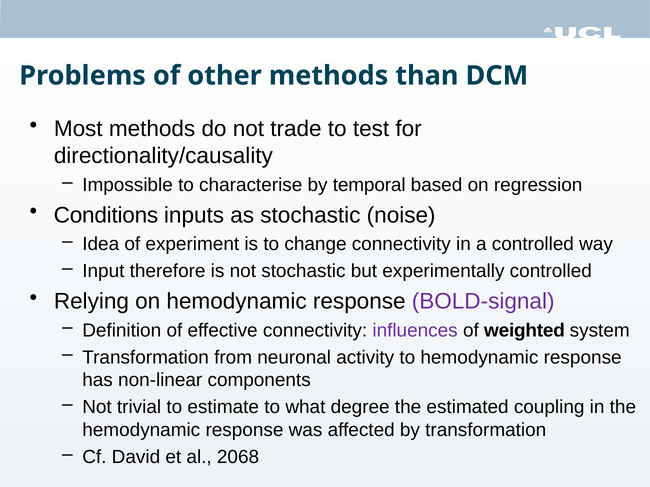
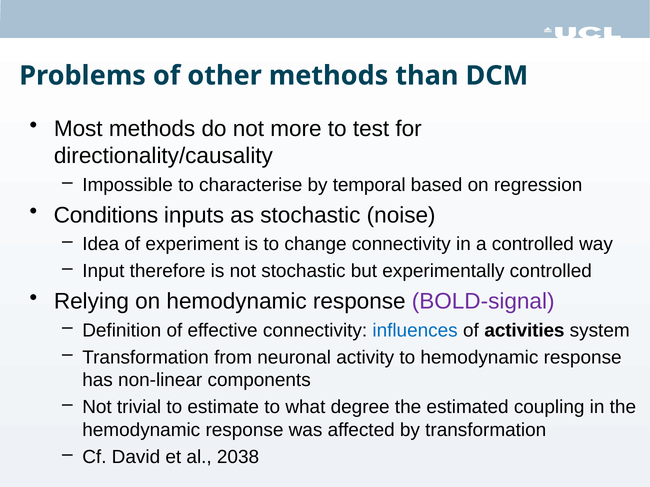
trade: trade -> more
influences colour: purple -> blue
weighted: weighted -> activities
2068: 2068 -> 2038
